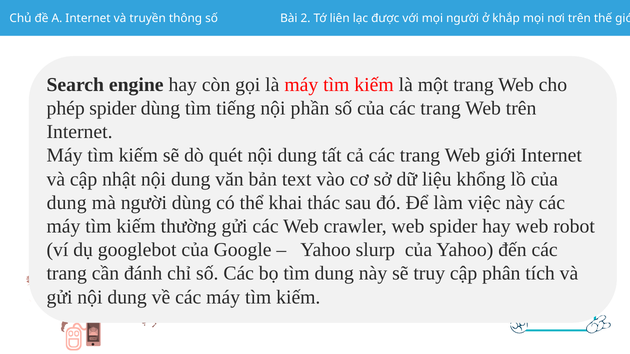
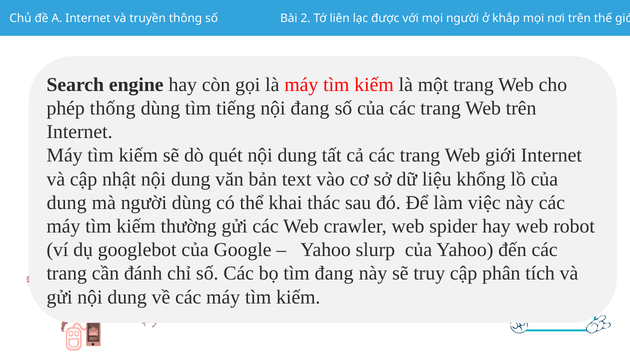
phép spider: spider -> thống
nội phần: phần -> đang
tìm dung: dung -> đang
